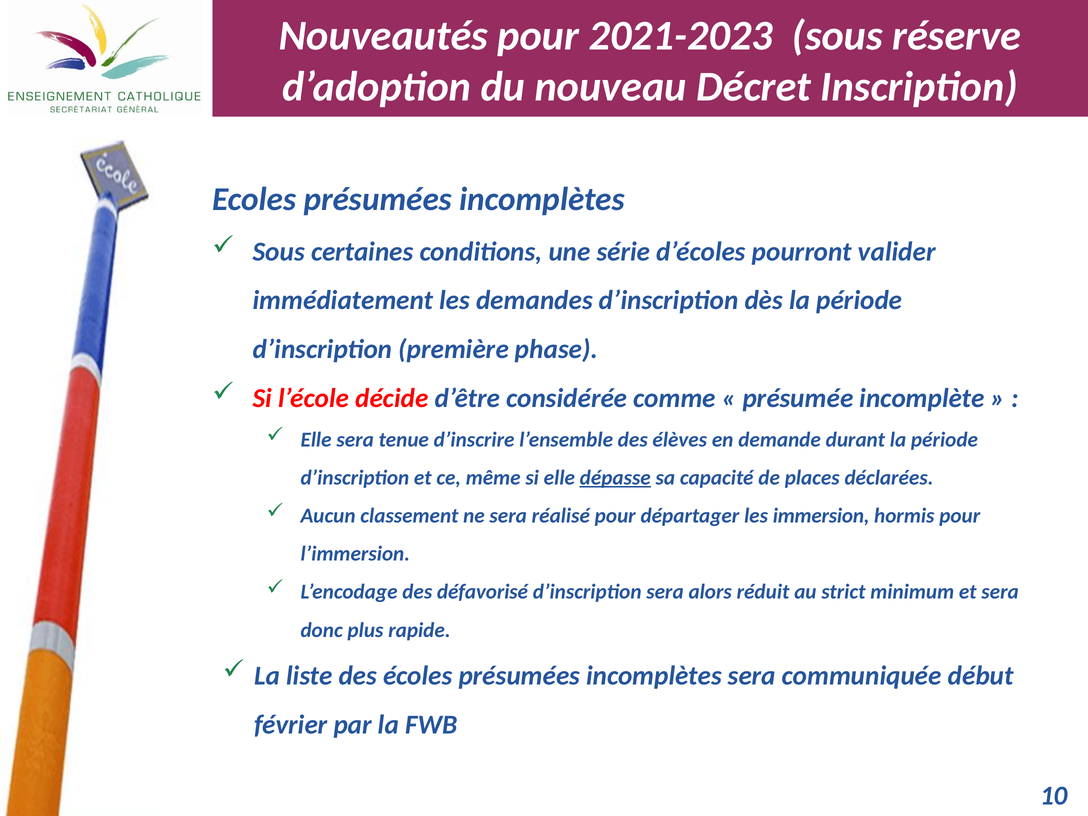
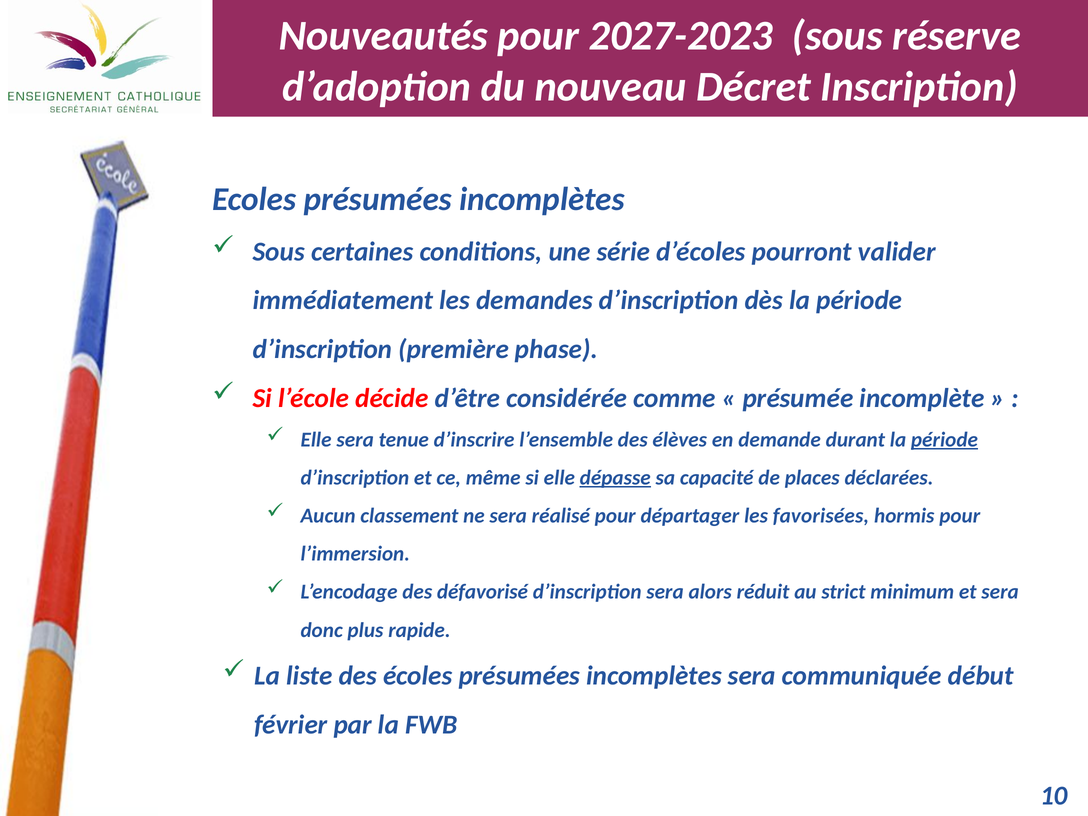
2021-2023: 2021-2023 -> 2027-2023
période at (944, 440) underline: none -> present
immersion: immersion -> favorisées
